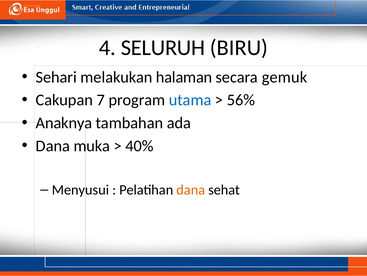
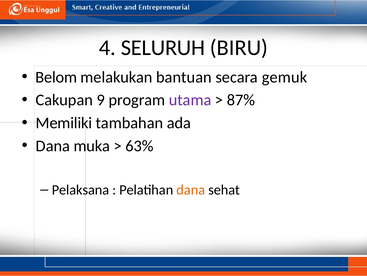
Sehari: Sehari -> Belom
halaman: halaman -> bantuan
7: 7 -> 9
utama colour: blue -> purple
56%: 56% -> 87%
Anaknya: Anaknya -> Memiliki
40%: 40% -> 63%
Menyusui: Menyusui -> Pelaksana
